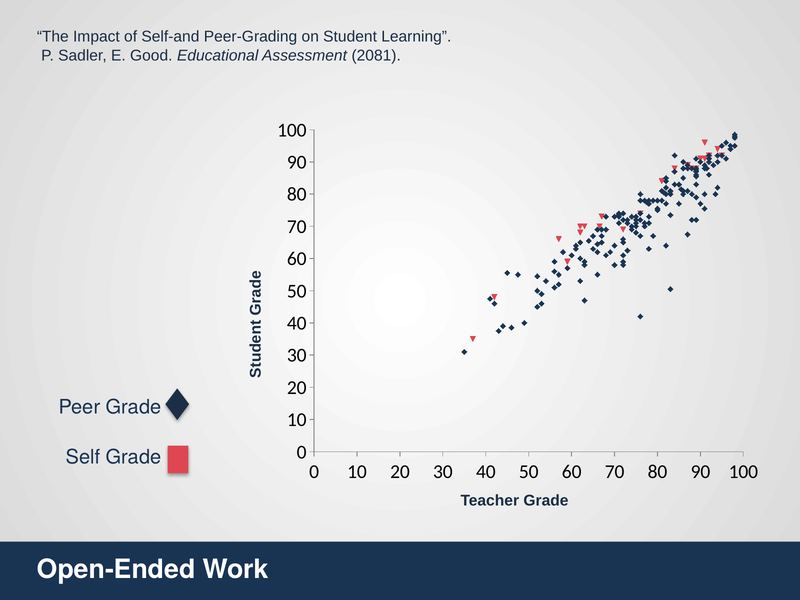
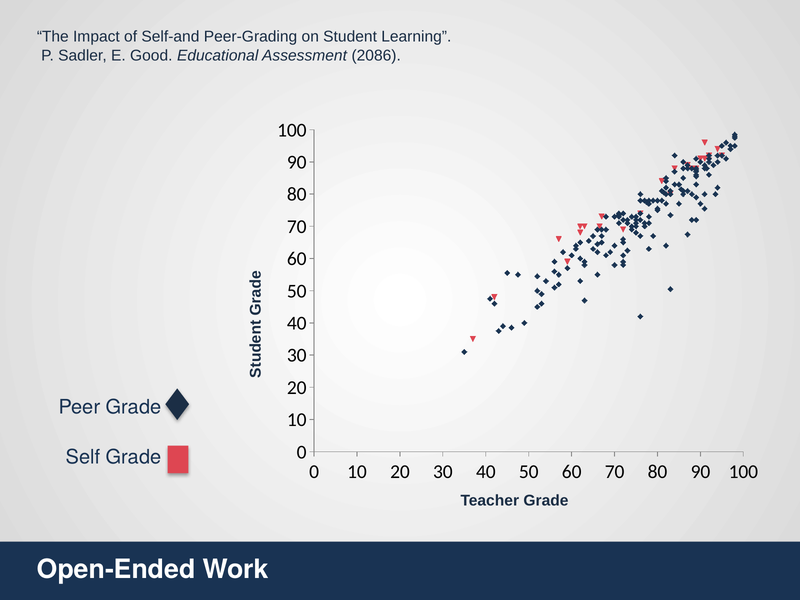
2081: 2081 -> 2086
